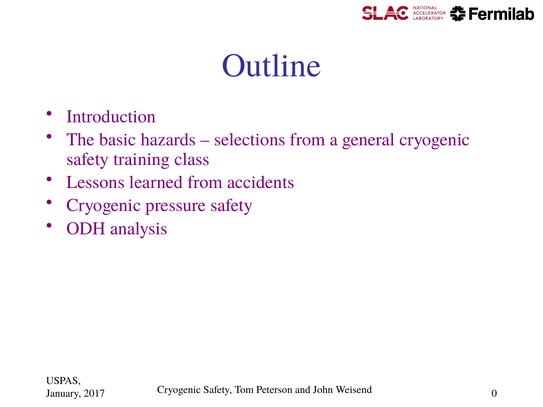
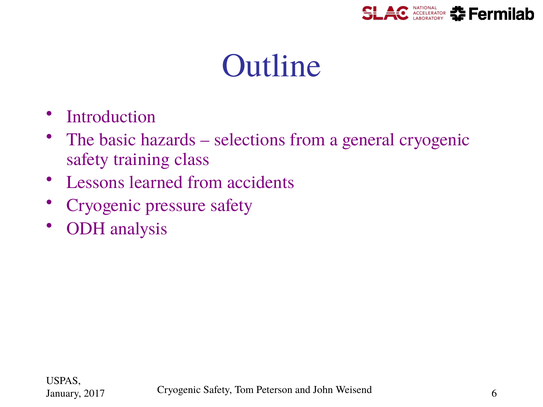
0: 0 -> 6
